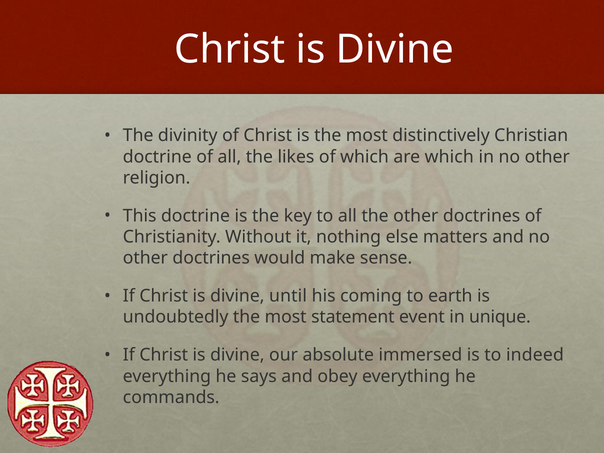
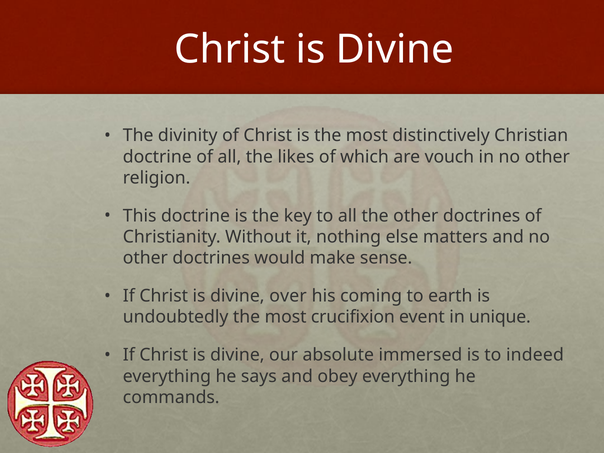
are which: which -> vouch
until: until -> over
statement: statement -> crucifixion
